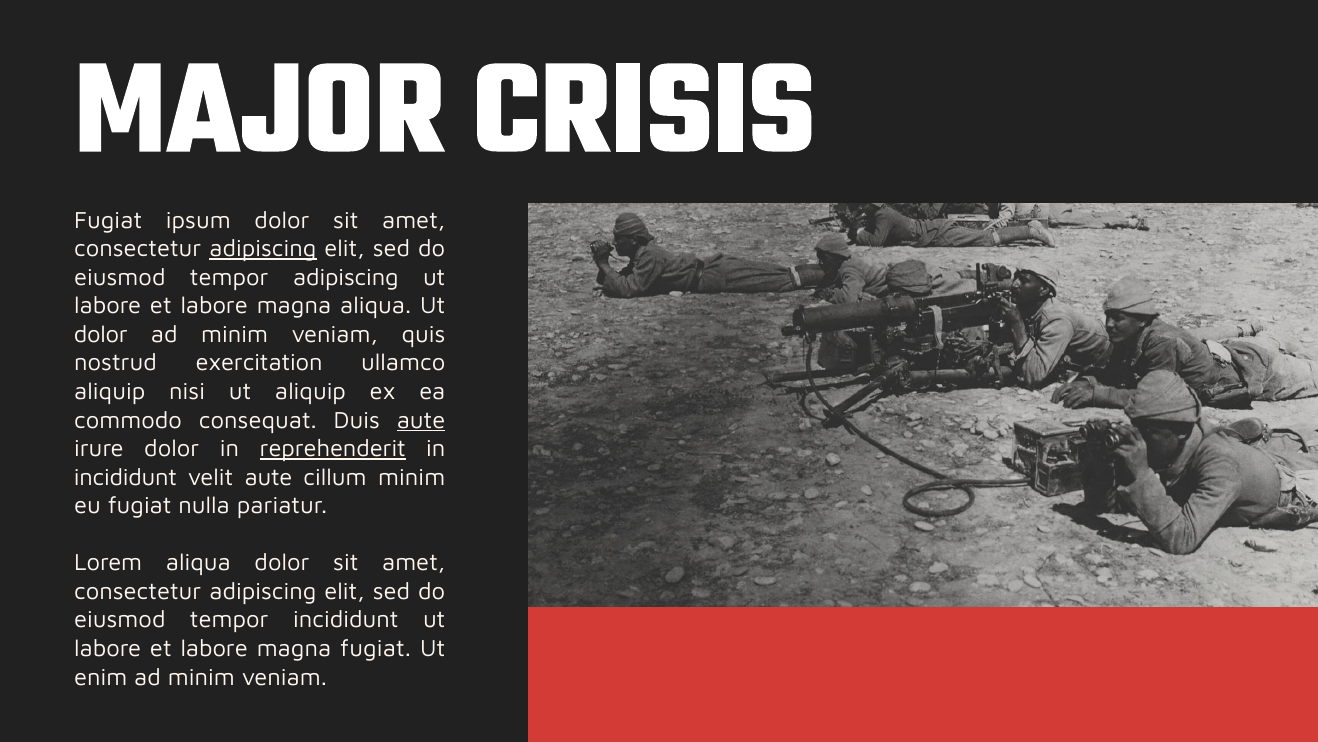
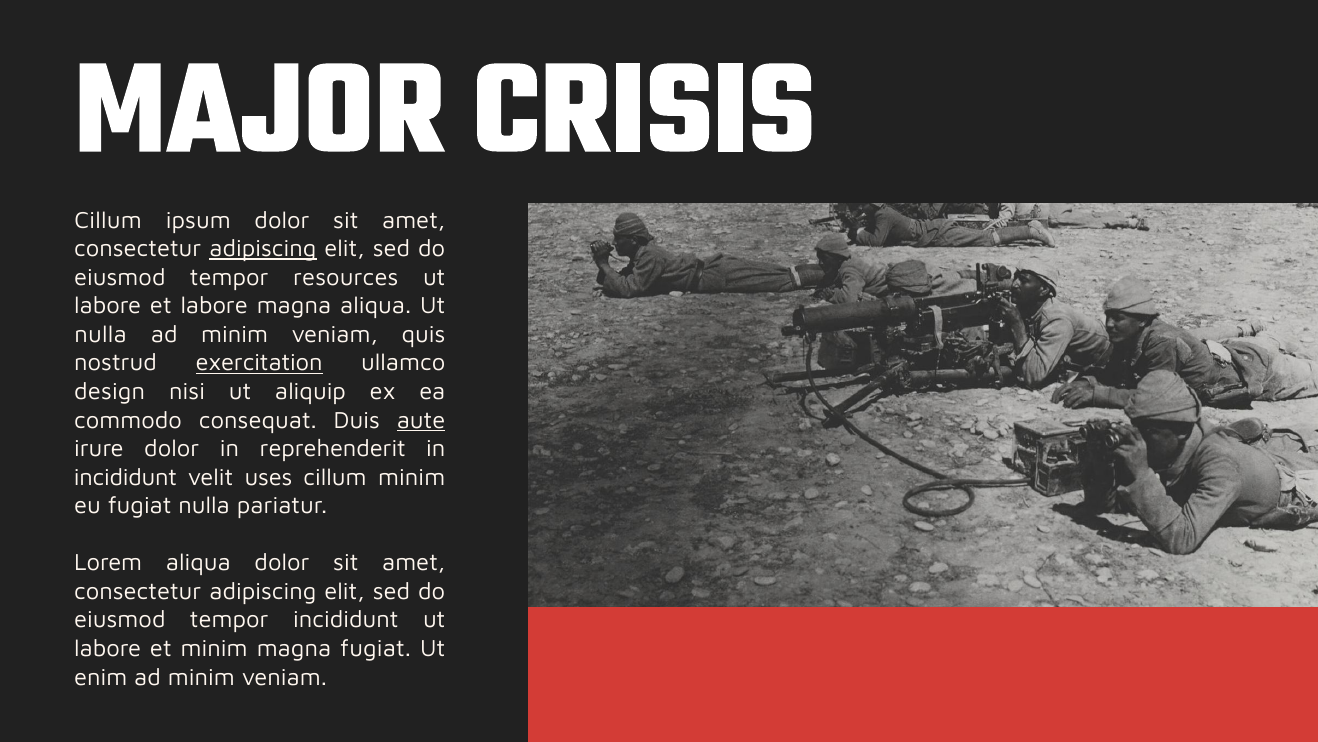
Fugiat at (108, 220): Fugiat -> Cillum
tempor adipiscing: adipiscing -> resources
dolor at (101, 334): dolor -> nulla
exercitation underline: none -> present
aliquip at (110, 391): aliquip -> design
reprehenderit underline: present -> none
velit aute: aute -> uses
labore at (214, 648): labore -> minim
